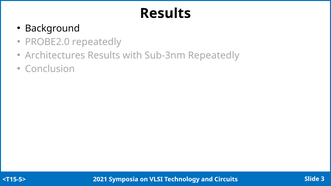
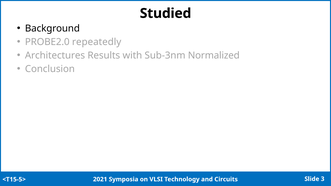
Results at (165, 13): Results -> Studied
Sub-3nm Repeatedly: Repeatedly -> Normalized
